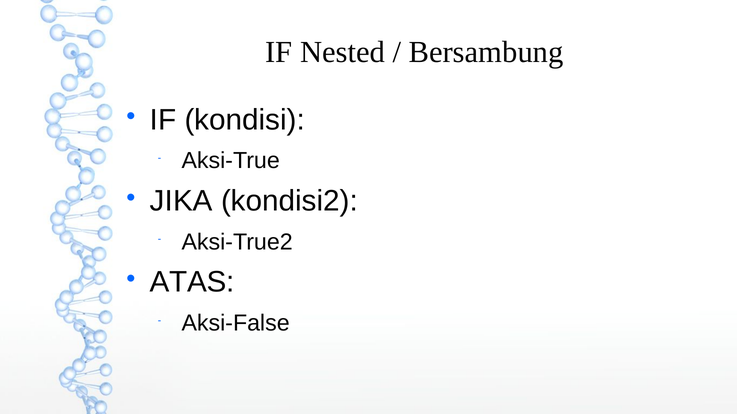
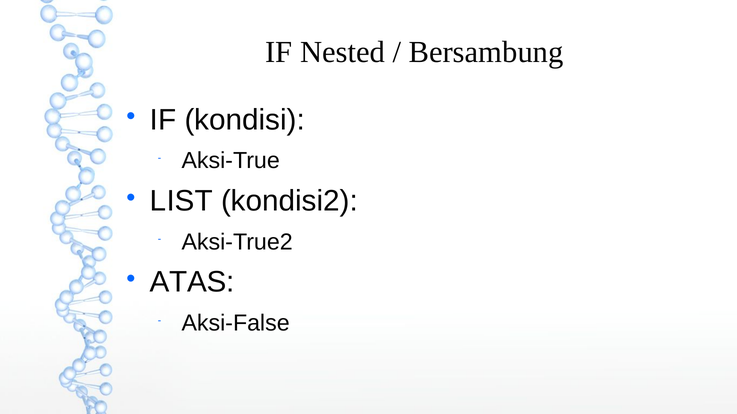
JIKA: JIKA -> LIST
